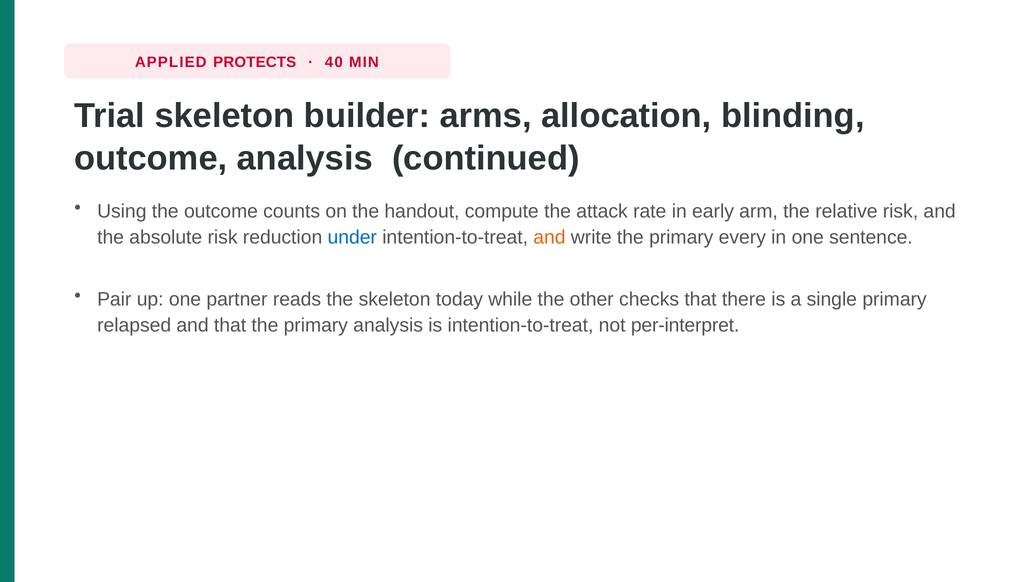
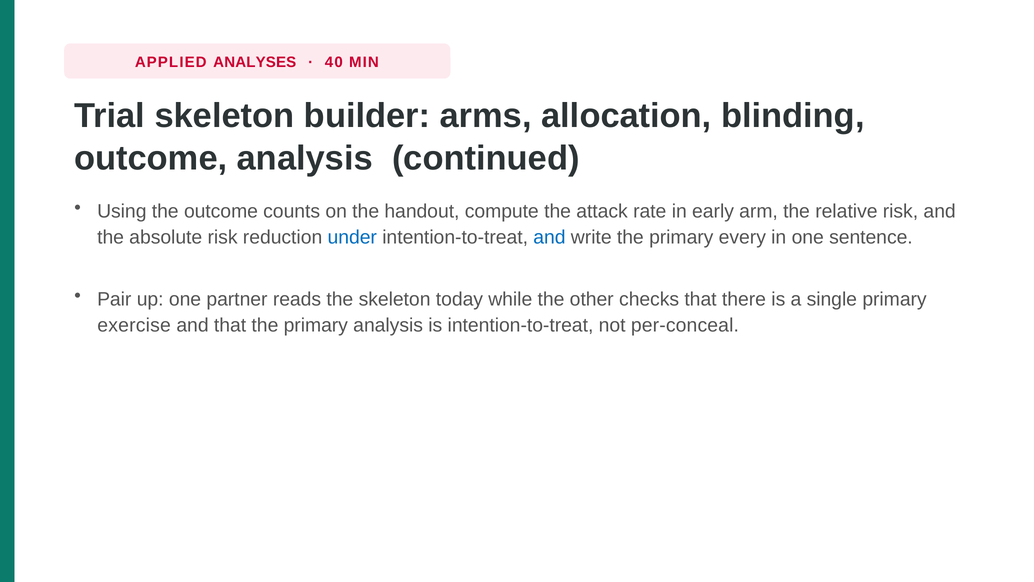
PROTECTS: PROTECTS -> ANALYSES
and at (549, 237) colour: orange -> blue
relapsed: relapsed -> exercise
per-interpret: per-interpret -> per-conceal
